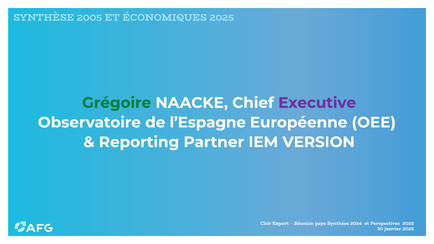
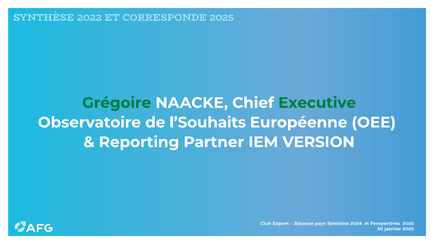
2005: 2005 -> 2022
ÉCONOMIQUES: ÉCONOMIQUES -> CORRESPONDE
Executive colour: purple -> green
l’Espagne: l’Espagne -> l’Souhaits
